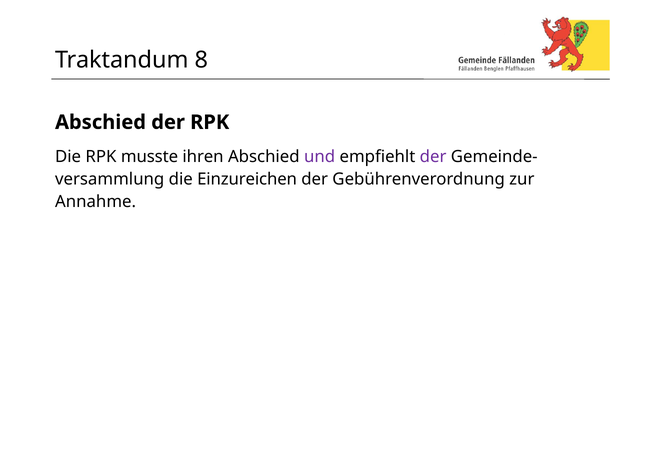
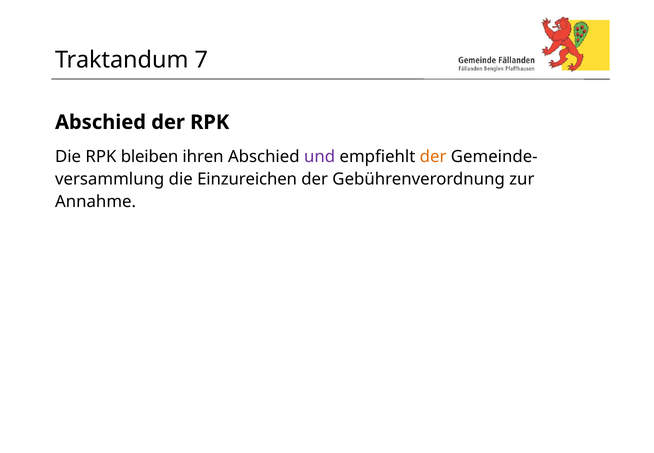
8: 8 -> 7
musste: musste -> bleiben
der at (433, 157) colour: purple -> orange
